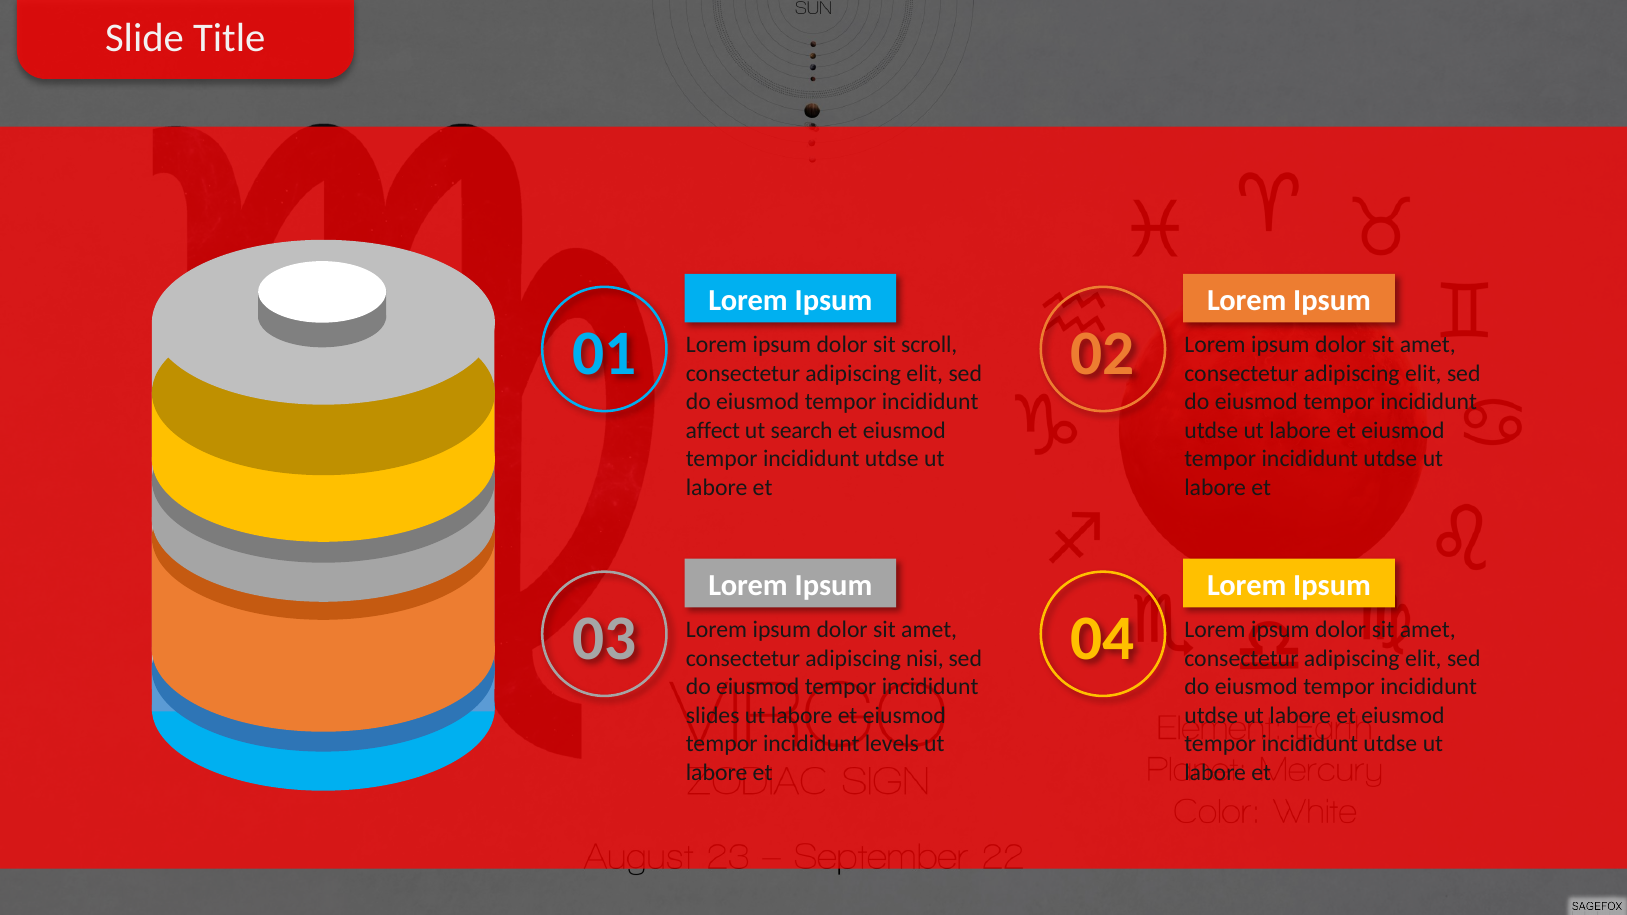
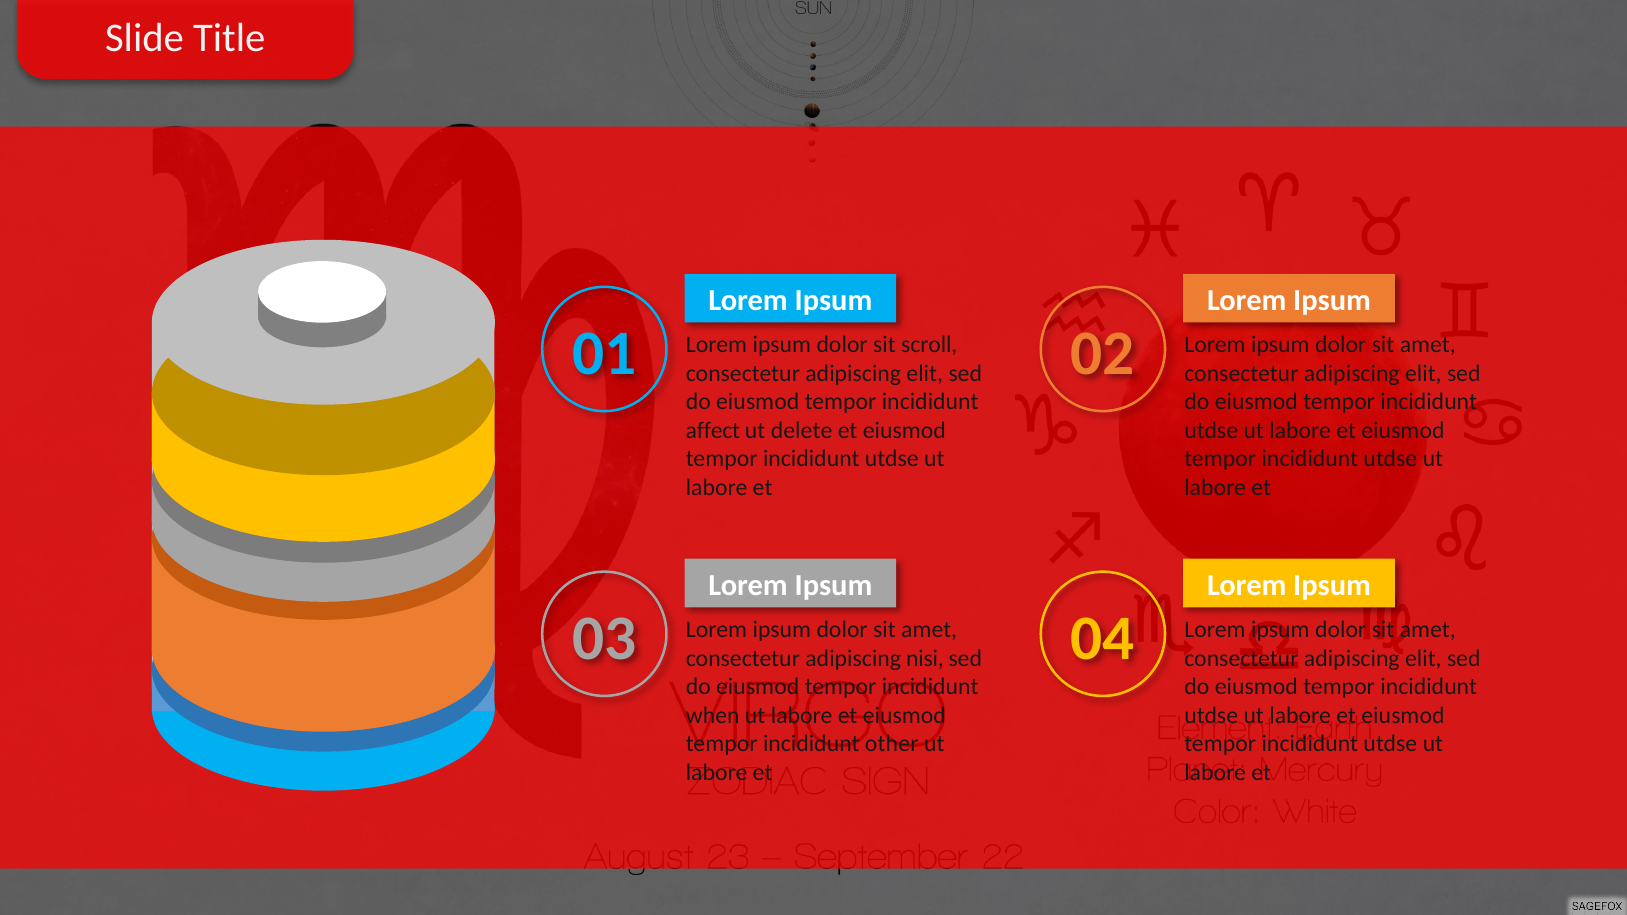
search: search -> delete
slides: slides -> when
levels: levels -> other
